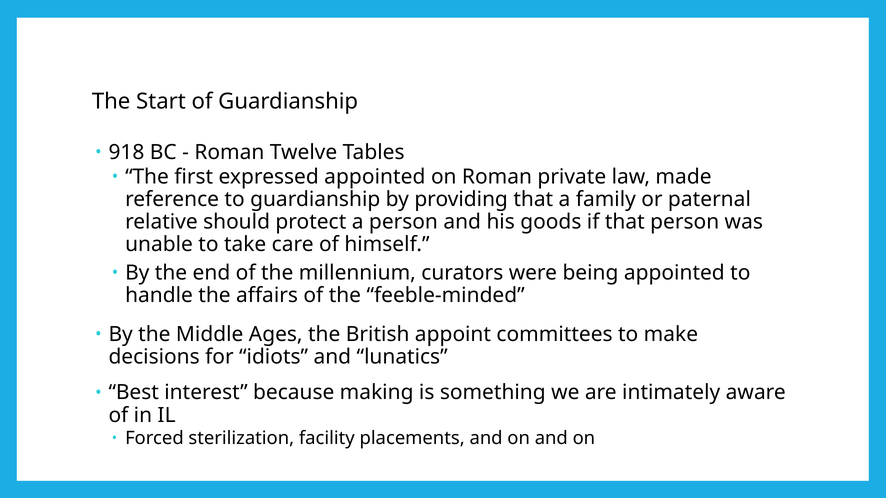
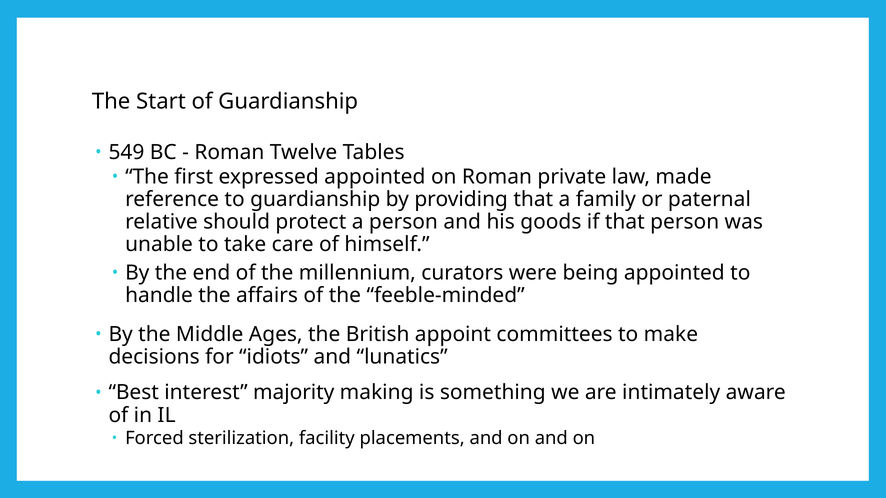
918: 918 -> 549
because: because -> majority
